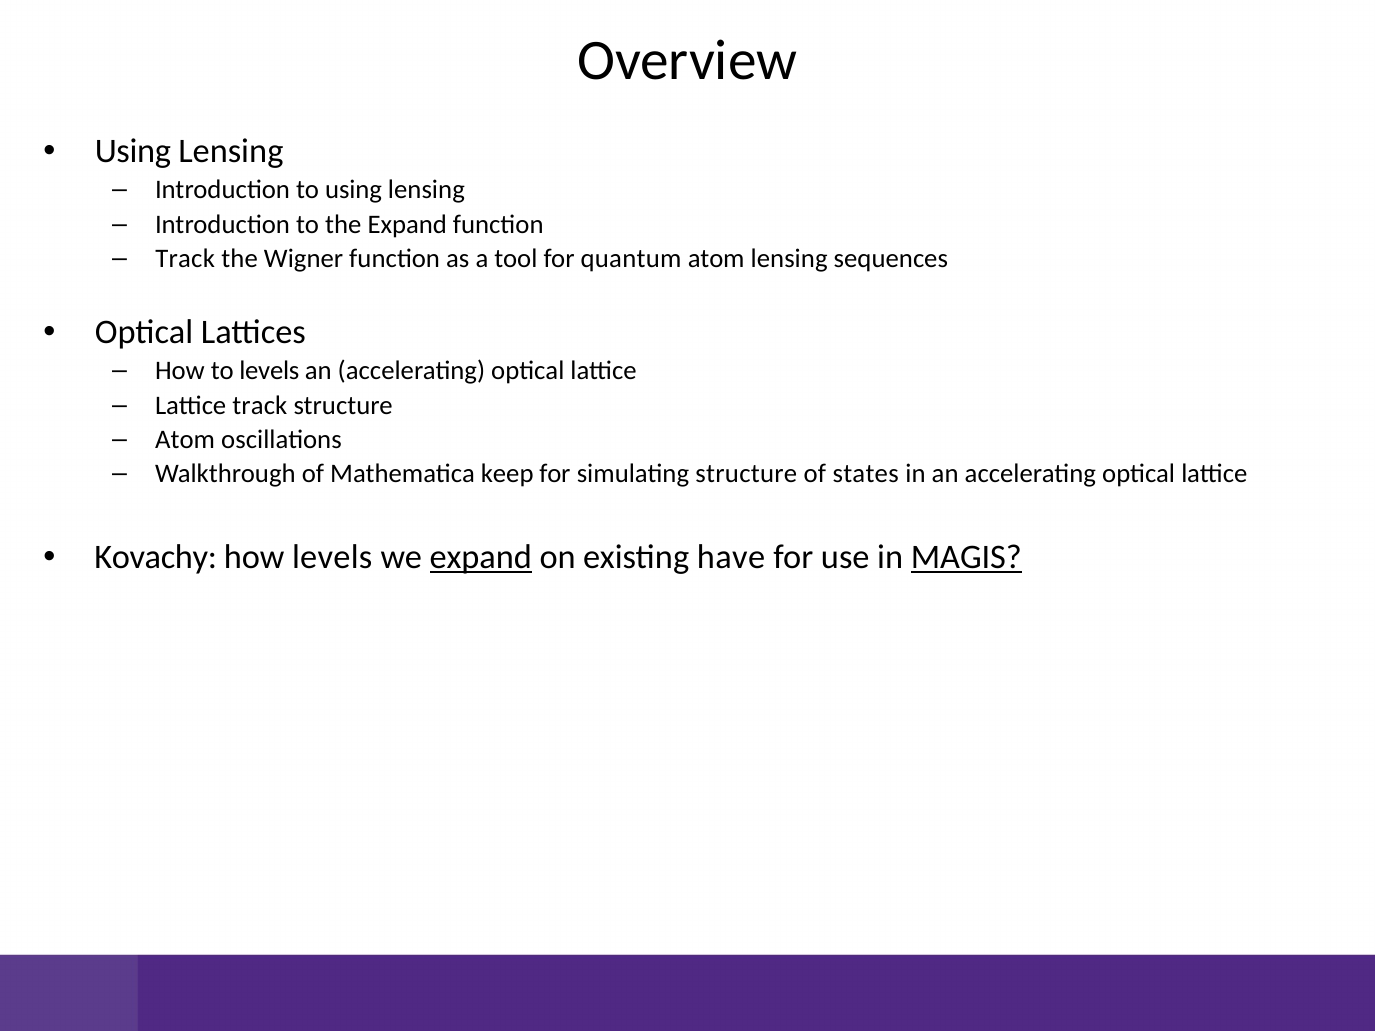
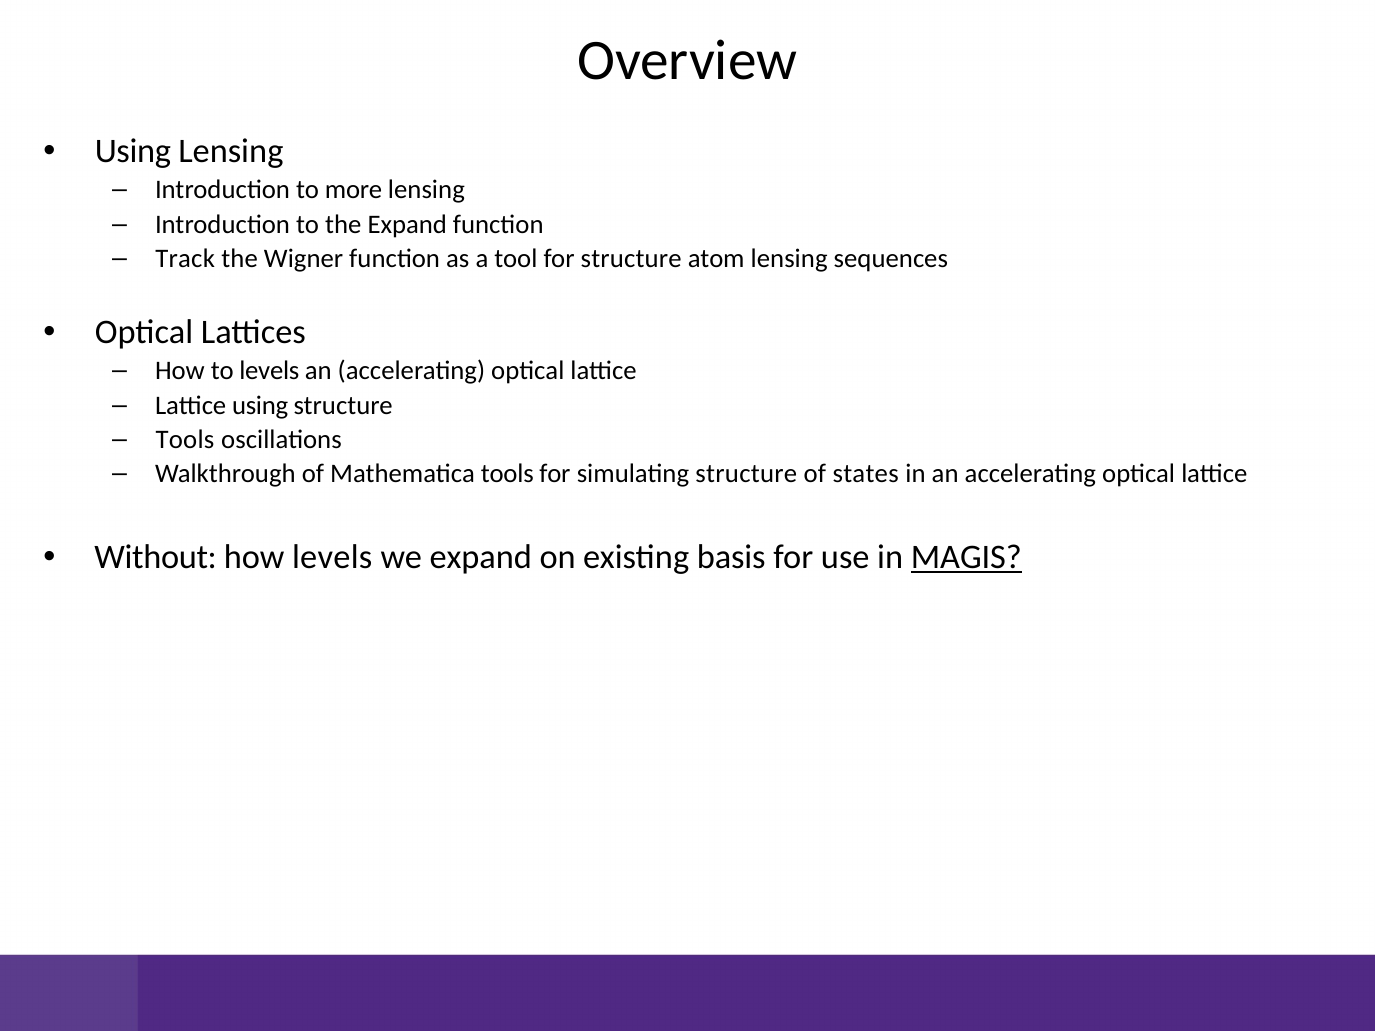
to using: using -> more
for quantum: quantum -> structure
Lattice track: track -> using
Atom at (185, 440): Atom -> Tools
Mathematica keep: keep -> tools
Kovachy: Kovachy -> Without
expand at (481, 558) underline: present -> none
have: have -> basis
